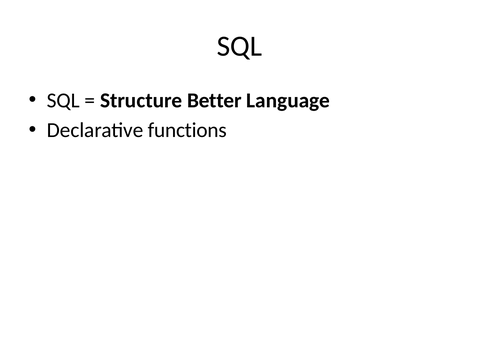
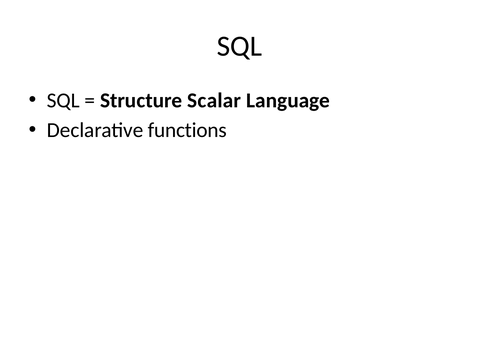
Better: Better -> Scalar
